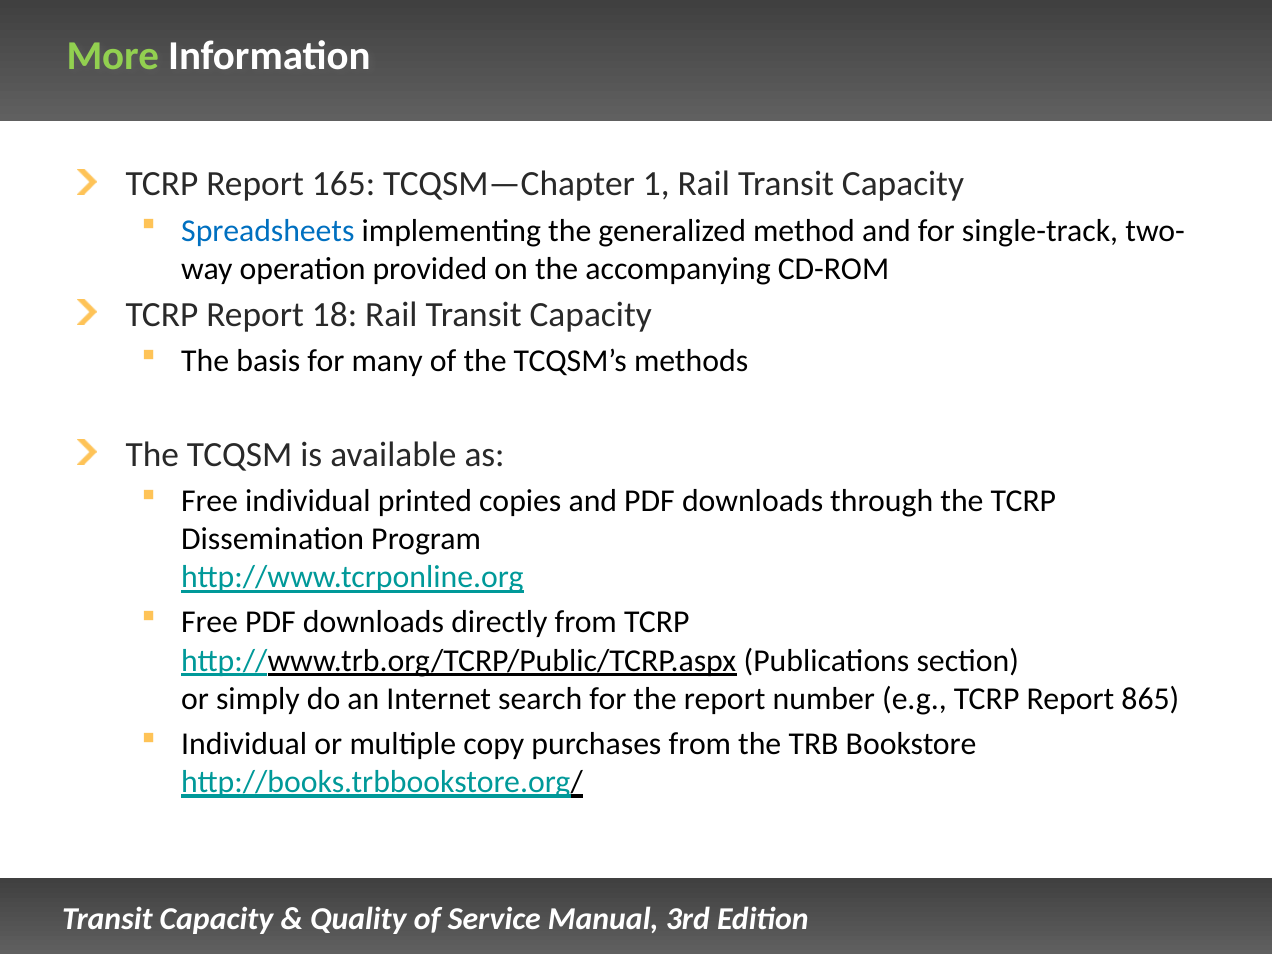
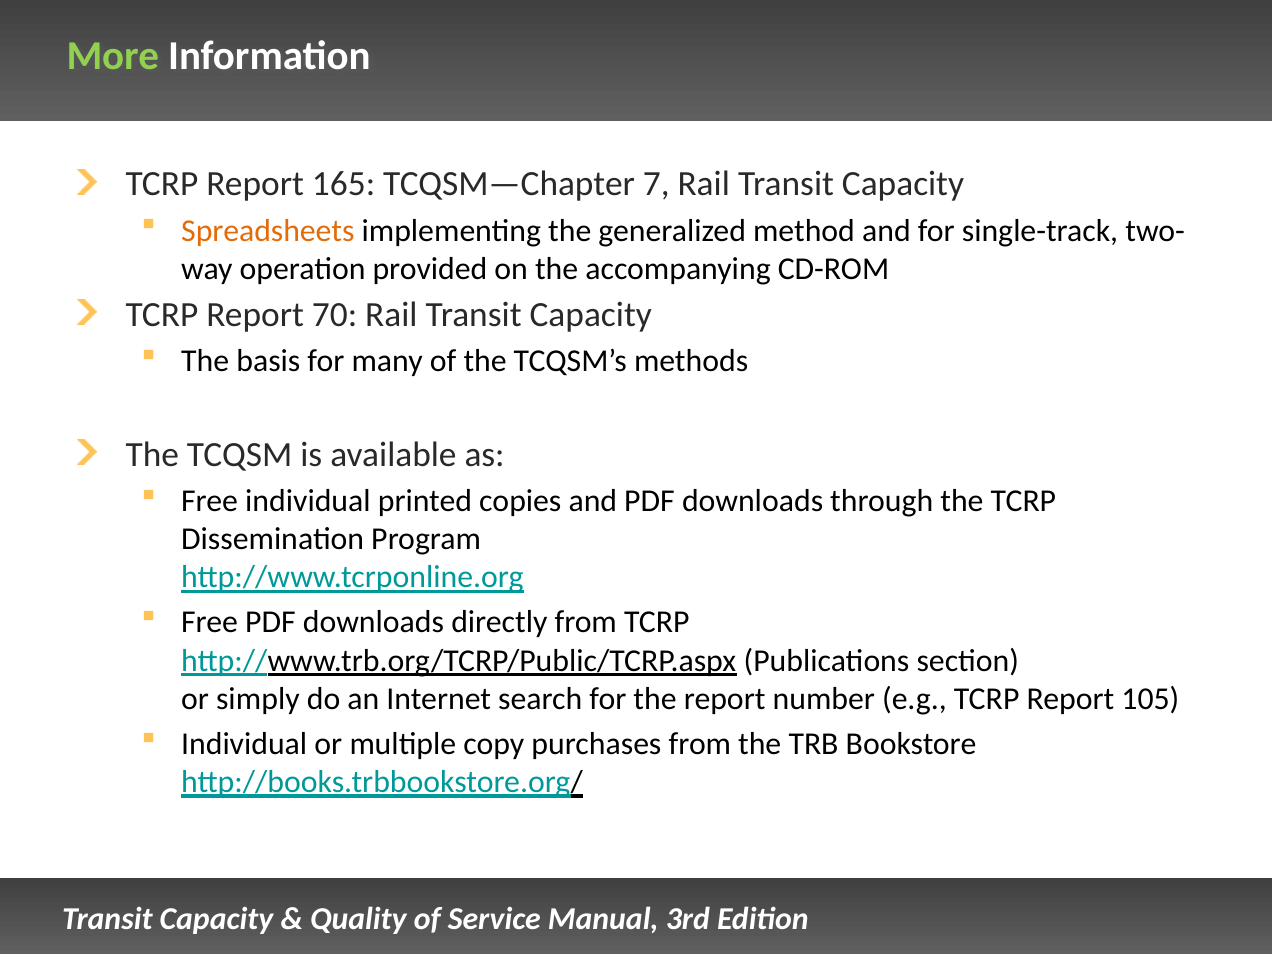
1: 1 -> 7
Spreadsheets colour: blue -> orange
18: 18 -> 70
865: 865 -> 105
